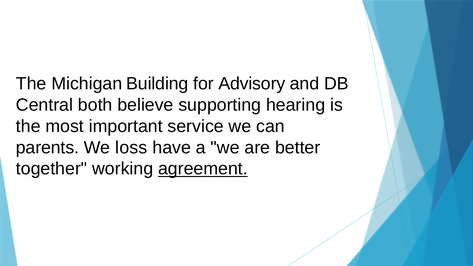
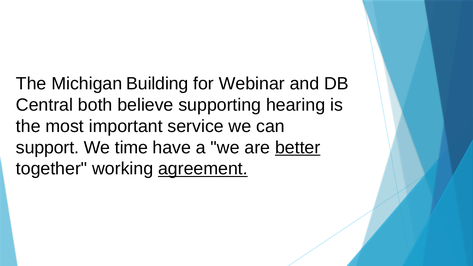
Advisory: Advisory -> Webinar
parents: parents -> support
loss: loss -> time
better underline: none -> present
